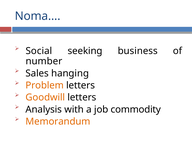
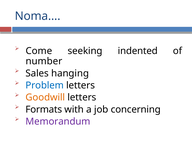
Social: Social -> Come
business: business -> indented
Problem colour: orange -> blue
Analysis: Analysis -> Formats
commodity: commodity -> concerning
Memorandum colour: orange -> purple
